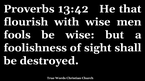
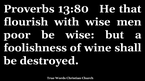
13:42: 13:42 -> 13:80
fools: fools -> poor
sight: sight -> wine
